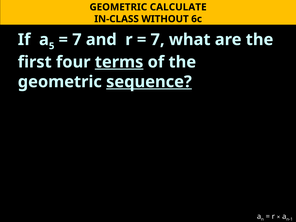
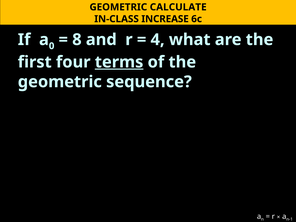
WITHOUT: WITHOUT -> INCREASE
5: 5 -> 0
7 at (77, 40): 7 -> 8
7 at (158, 40): 7 -> 4
sequence underline: present -> none
